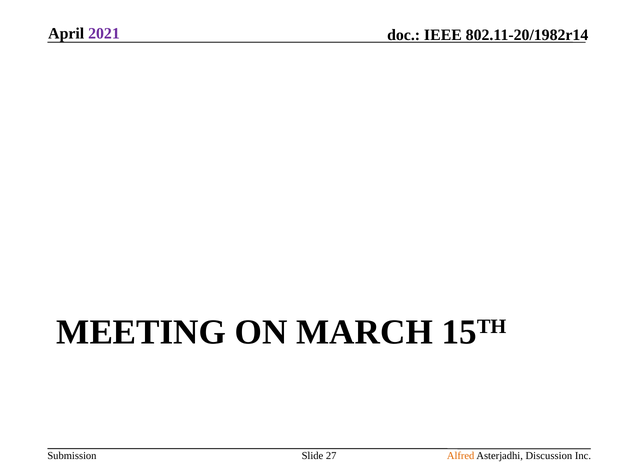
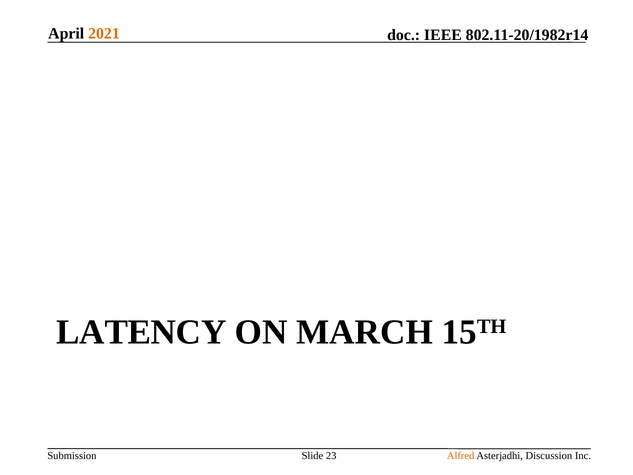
2021 colour: purple -> orange
MEETING: MEETING -> LATENCY
27: 27 -> 23
